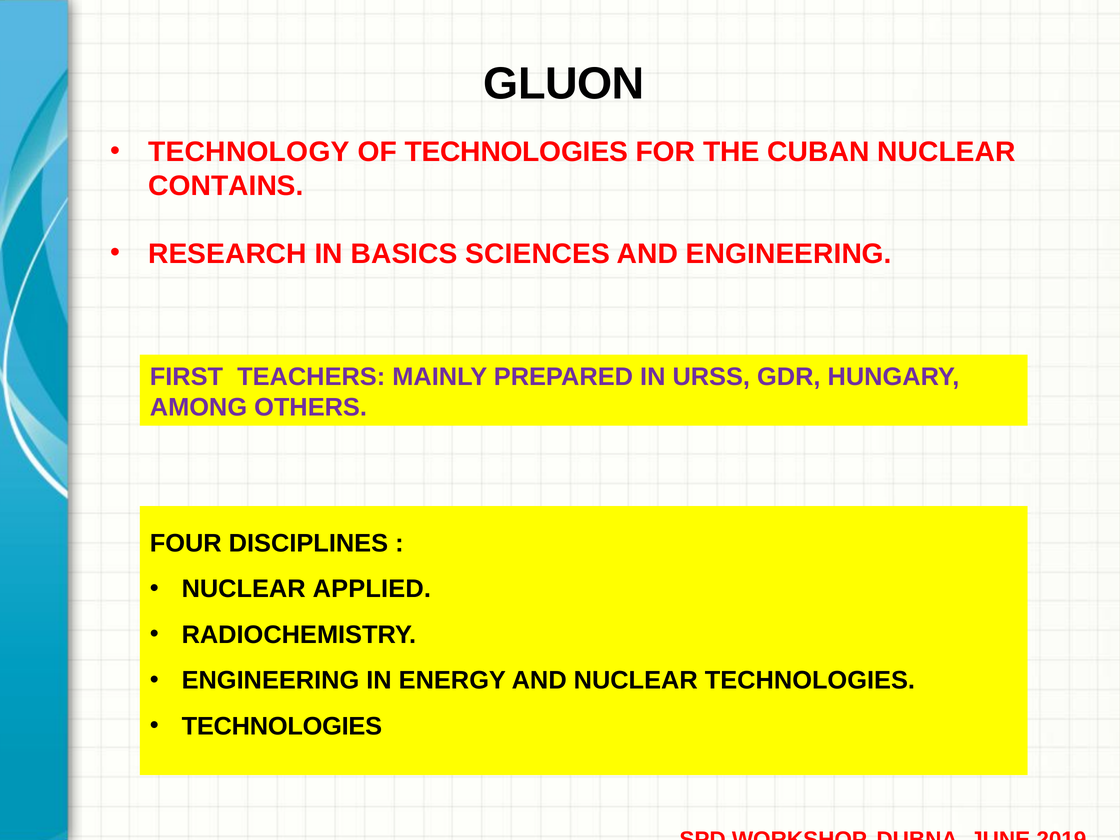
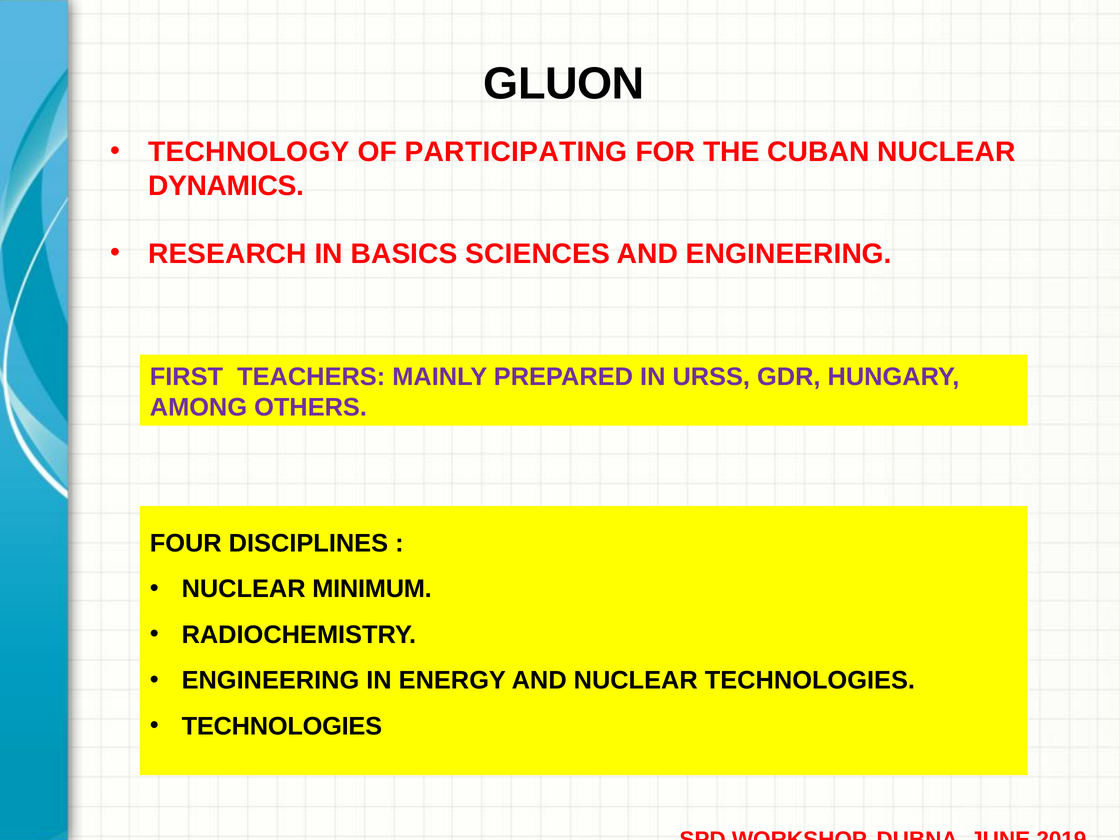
OF TECHNOLOGIES: TECHNOLOGIES -> PARTICIPATING
CONTAINS: CONTAINS -> DYNAMICS
APPLIED: APPLIED -> MINIMUM
